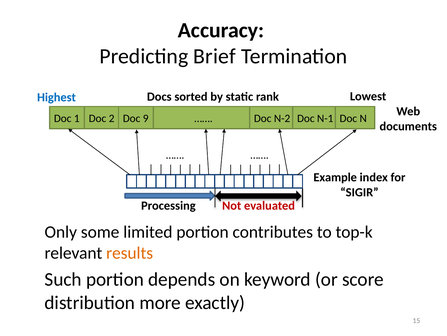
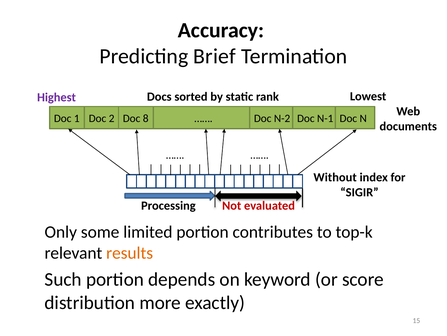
Highest colour: blue -> purple
9: 9 -> 8
Example: Example -> Without
